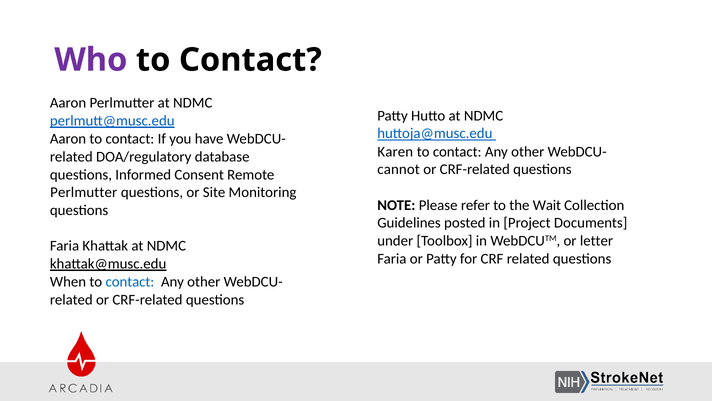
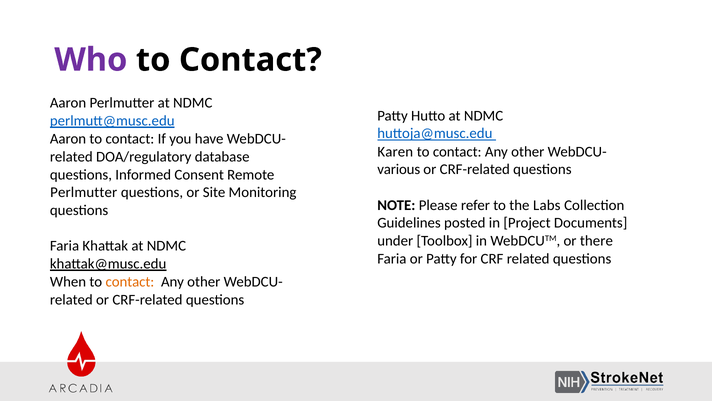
cannot: cannot -> various
Wait: Wait -> Labs
letter: letter -> there
contact at (130, 282) colour: blue -> orange
